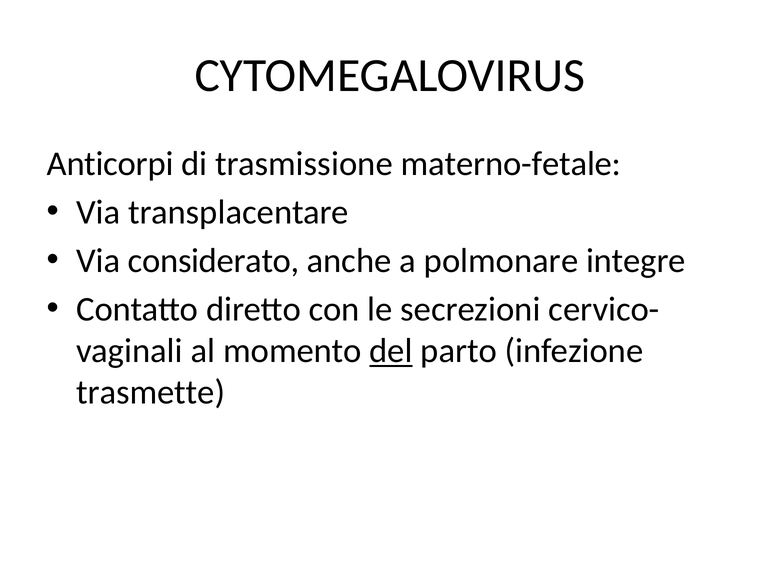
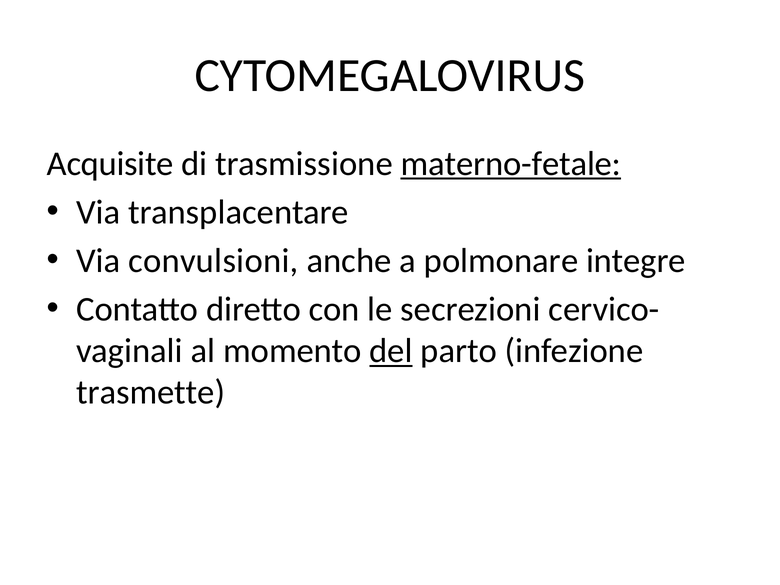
Anticorpi: Anticorpi -> Acquisite
materno-fetale underline: none -> present
considerato: considerato -> convulsioni
